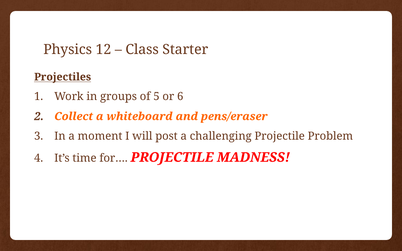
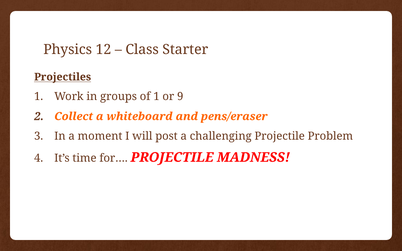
of 5: 5 -> 1
6: 6 -> 9
